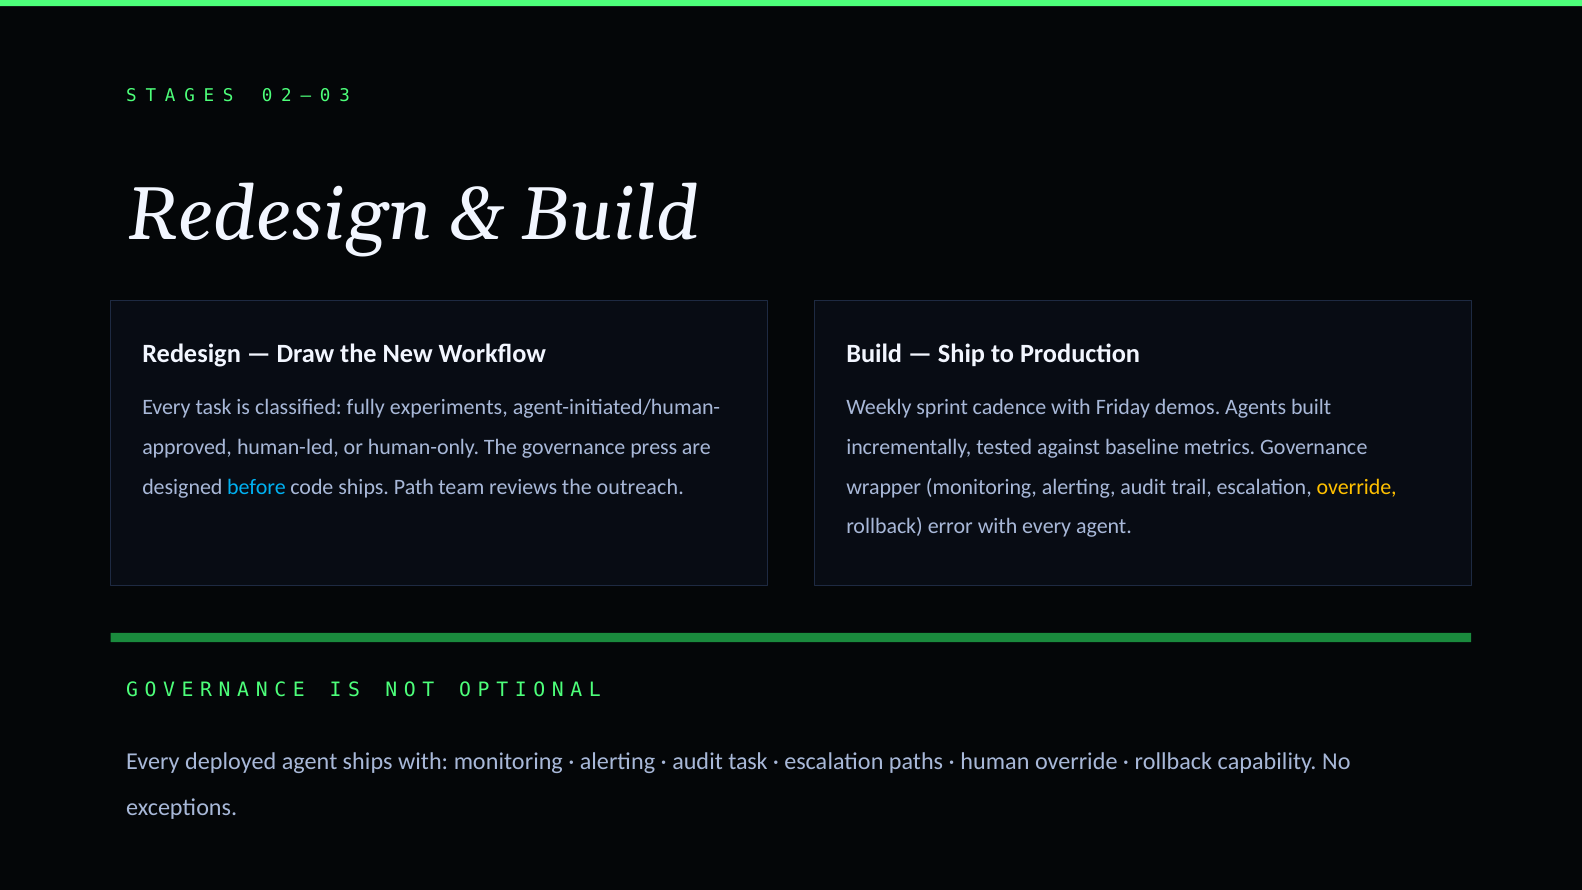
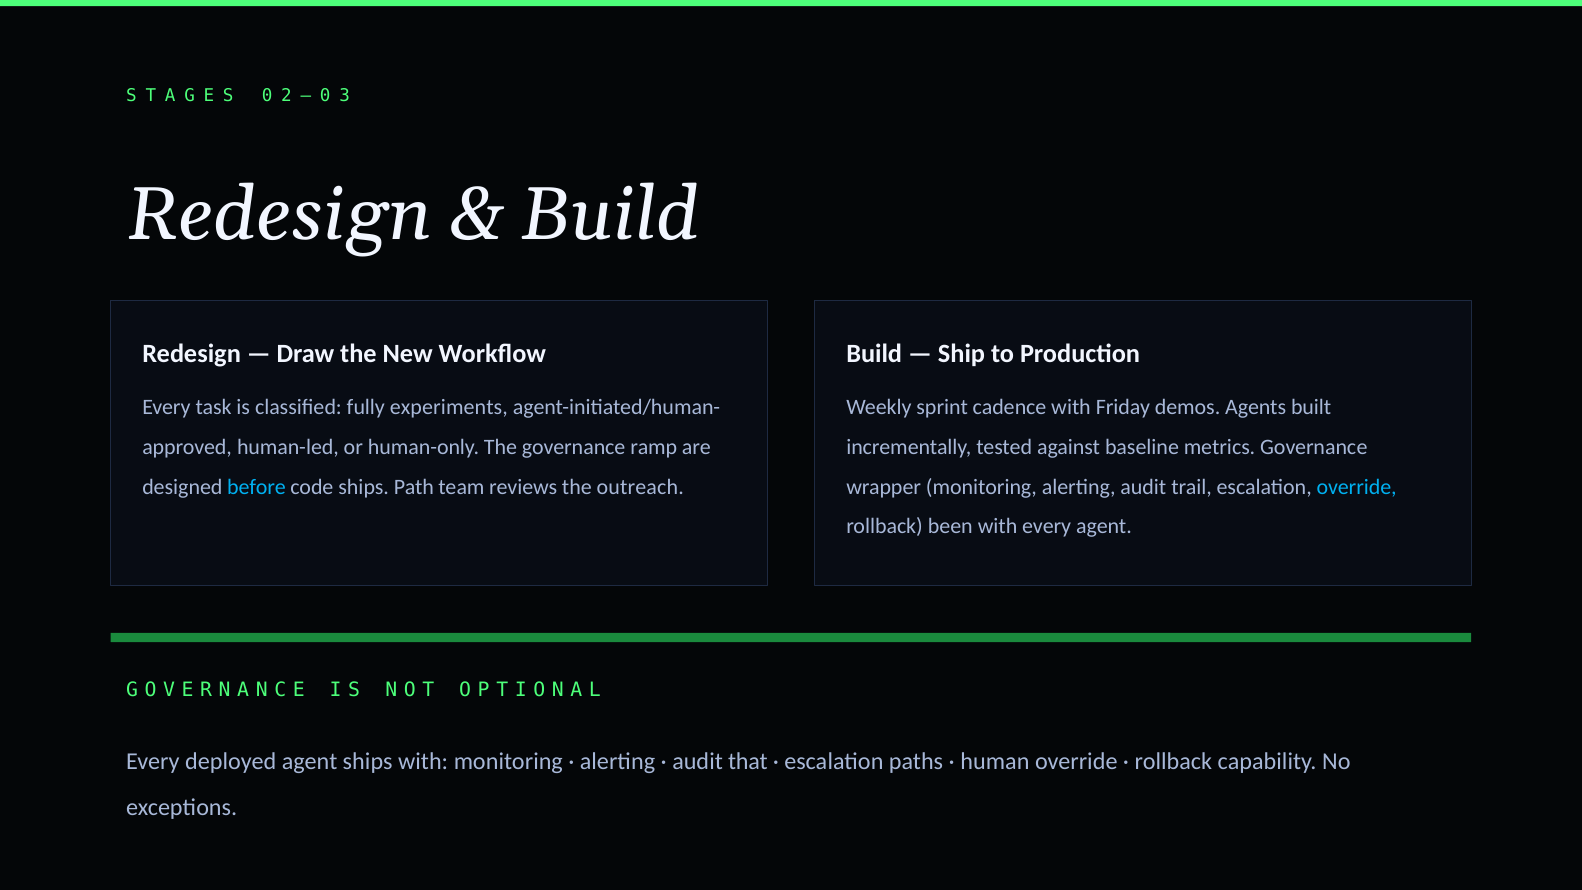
press: press -> ramp
override at (1357, 487) colour: yellow -> light blue
error: error -> been
audit task: task -> that
